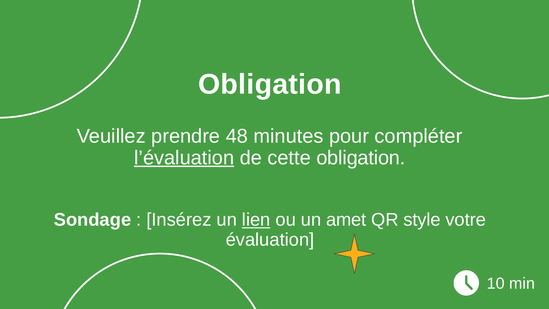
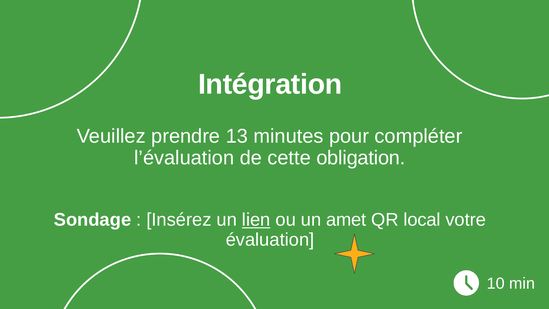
Obligation at (270, 85): Obligation -> Intégration
48: 48 -> 13
l’évaluation underline: present -> none
style: style -> local
